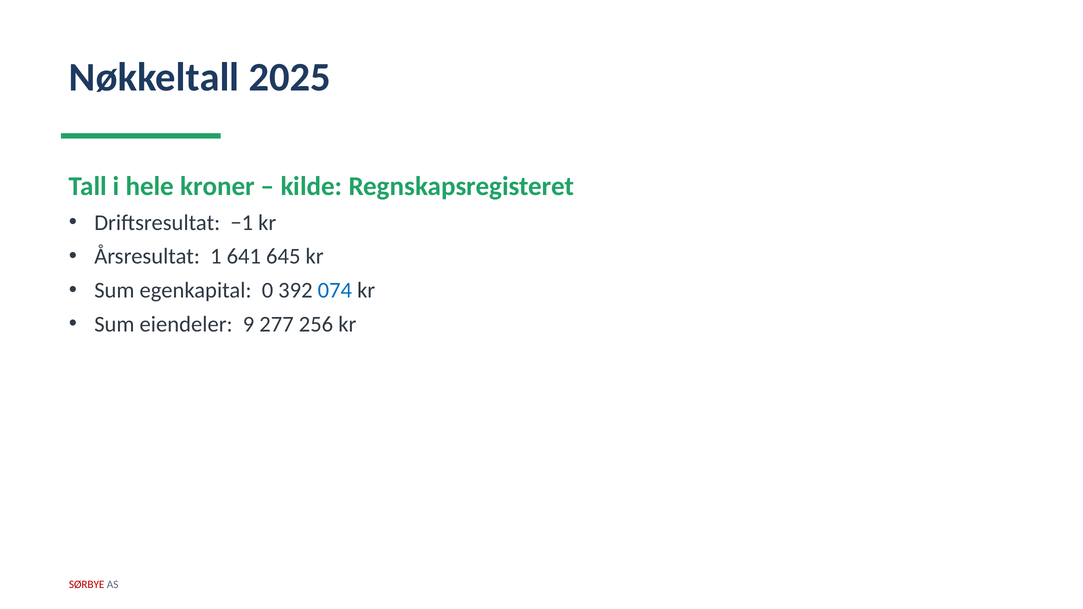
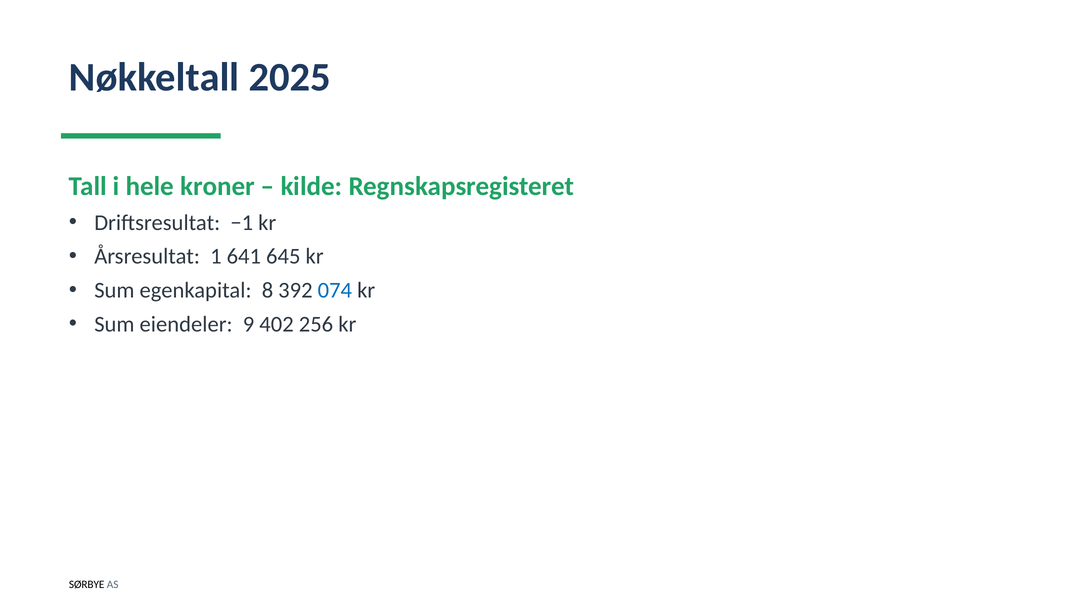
0: 0 -> 8
277: 277 -> 402
SØRBYE colour: red -> black
